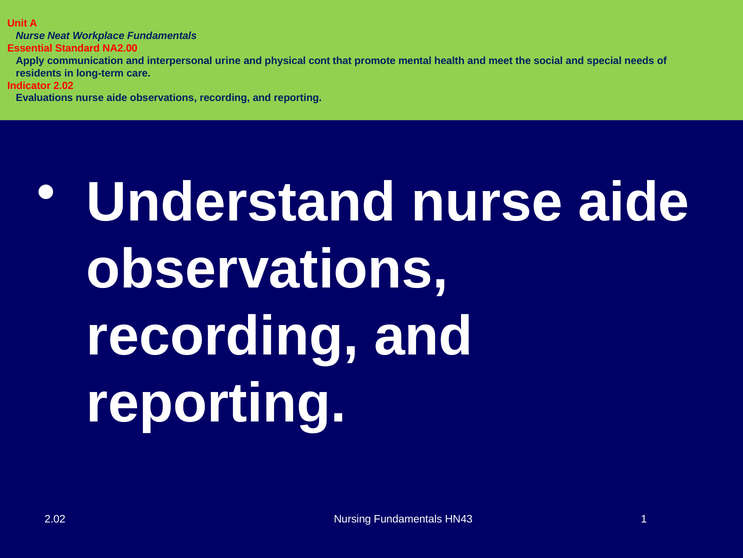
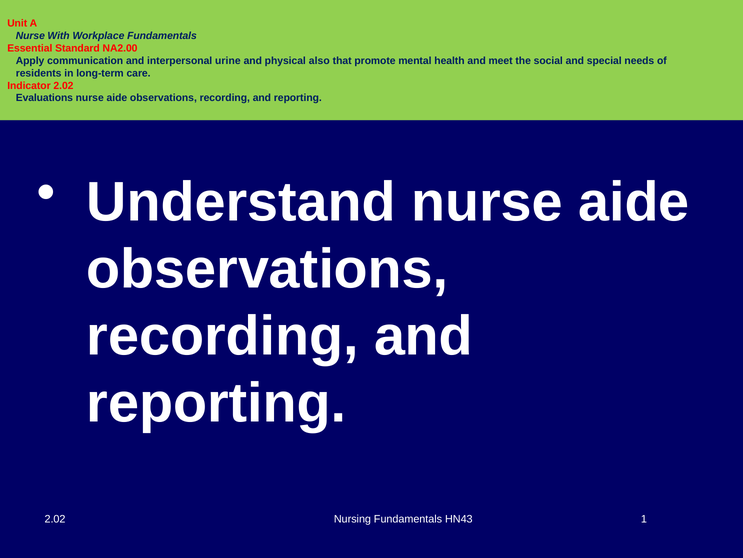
Neat: Neat -> With
cont: cont -> also
